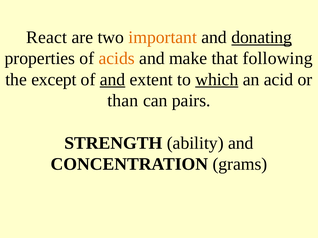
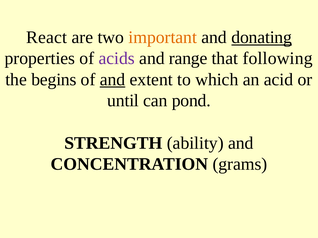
acids colour: orange -> purple
make: make -> range
except: except -> begins
which underline: present -> none
than: than -> until
pairs: pairs -> pond
